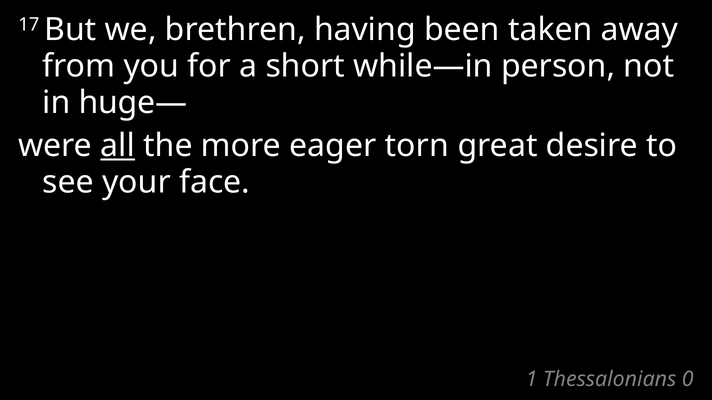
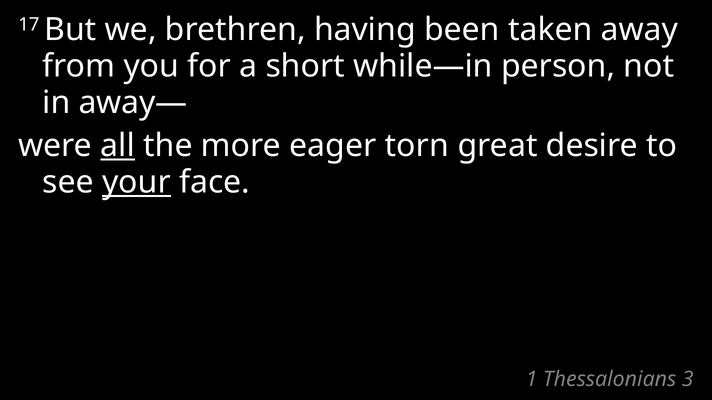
huge—: huge— -> away—
your underline: none -> present
0: 0 -> 3
